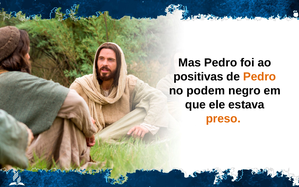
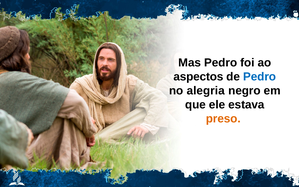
positivas: positivas -> aspectos
Pedro at (260, 77) colour: orange -> blue
podem: podem -> alegria
